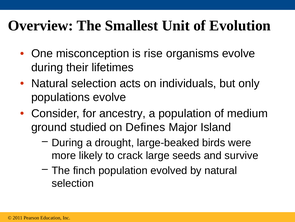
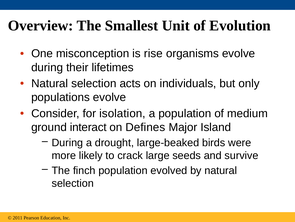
ancestry: ancestry -> isolation
studied: studied -> interact
